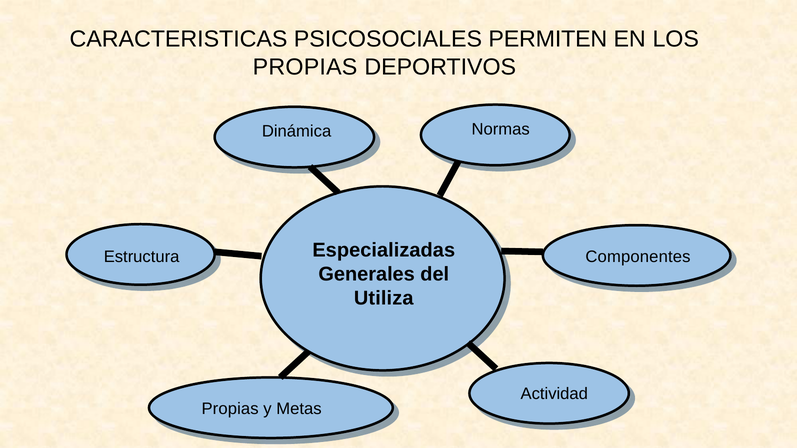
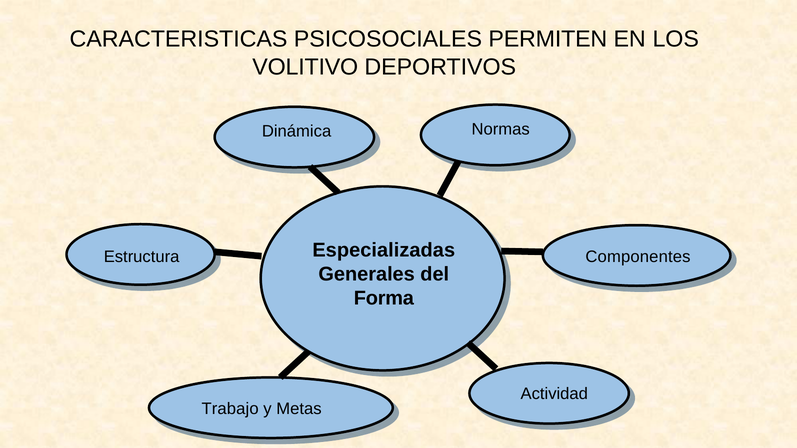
PROPIAS at (305, 67): PROPIAS -> VOLITIVO
Utiliza: Utiliza -> Forma
Propias at (230, 409): Propias -> Trabajo
